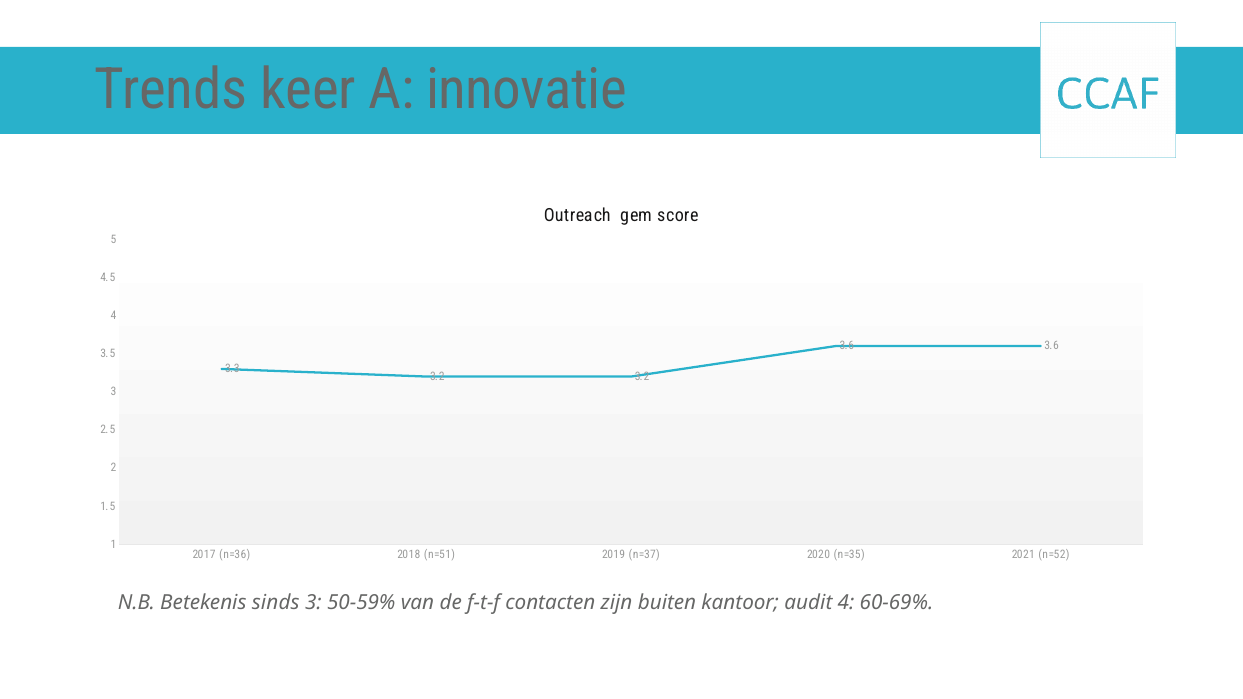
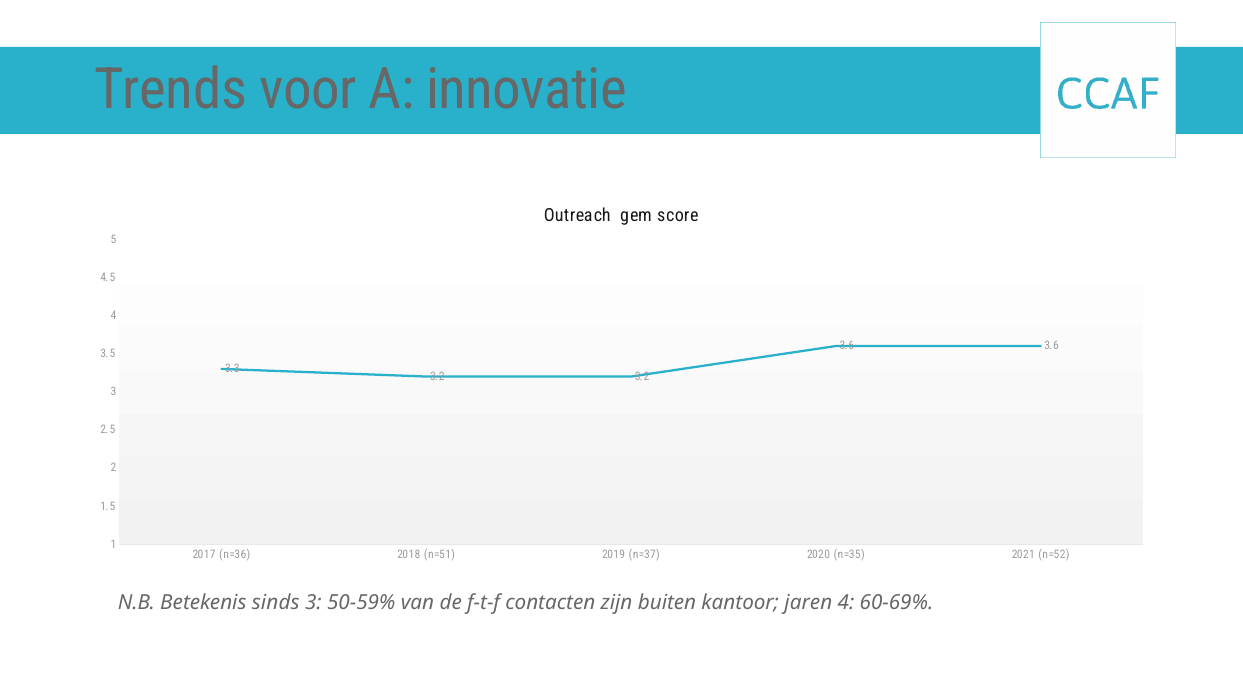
keer: keer -> voor
audit: audit -> jaren
